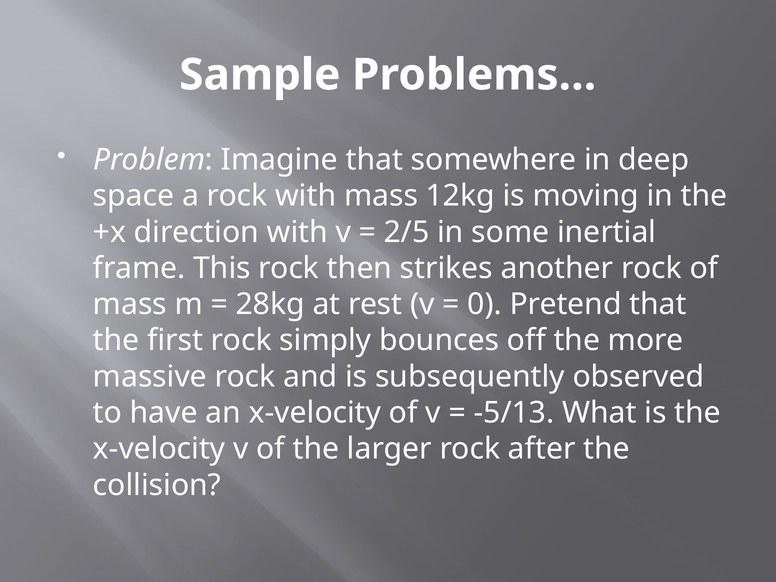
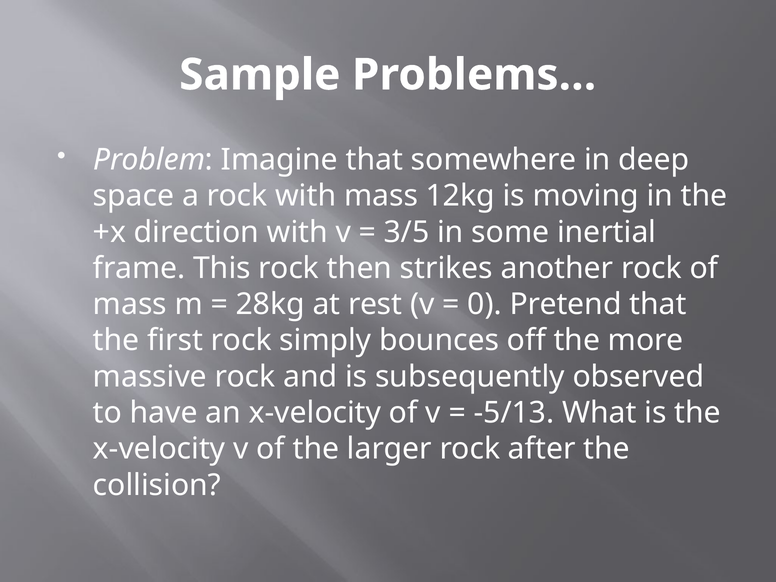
2/5: 2/5 -> 3/5
